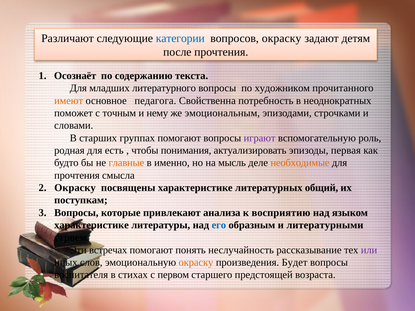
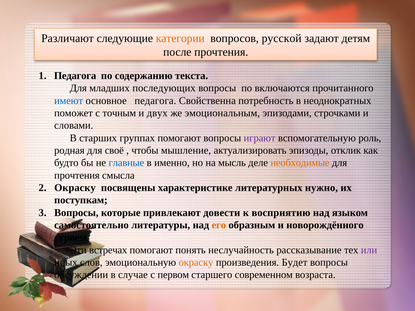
категории colour: blue -> orange
вопросов окраску: окраску -> русской
Осознаёт at (75, 76): Осознаёт -> Педагога
литературного: литературного -> последующих
художником: художником -> включаются
имеют colour: orange -> blue
нему: нему -> двух
есть: есть -> своё
понимания: понимания -> мышление
первая: первая -> отклик
главные colour: orange -> blue
общий: общий -> нужно
анализа: анализа -> довести
характеристике at (92, 225): характеристике -> самостоятельно
его colour: blue -> orange
литературными: литературными -> новорождённого
воспитателя: воспитателя -> обсуждении
стихах: стихах -> случае
предстоящей: предстоящей -> современном
